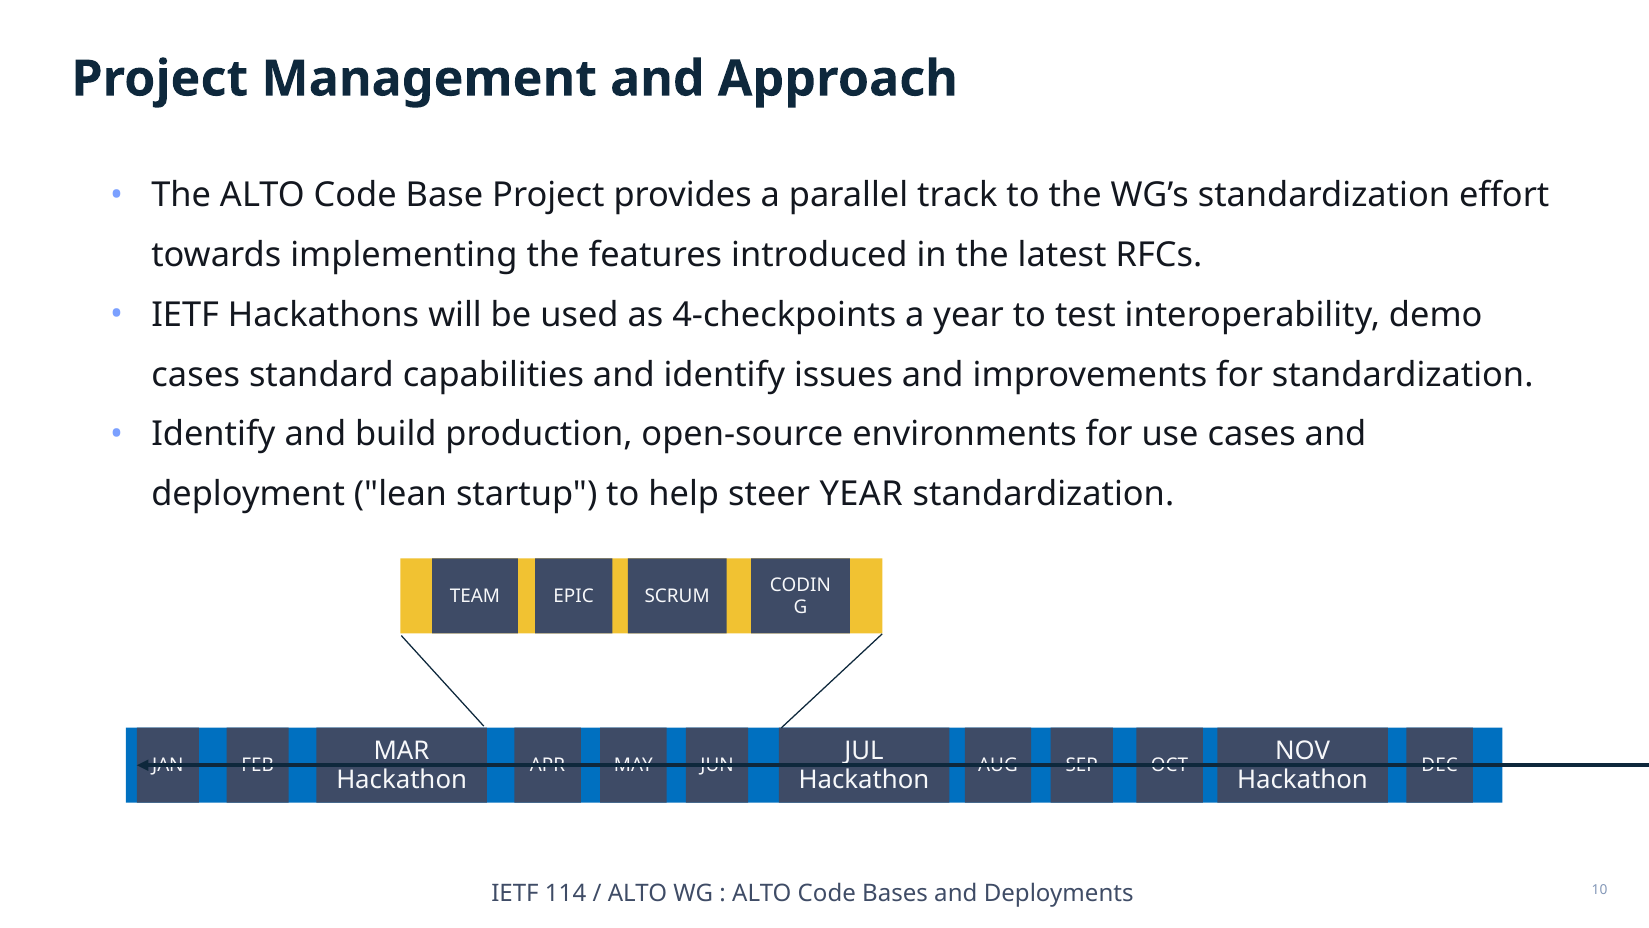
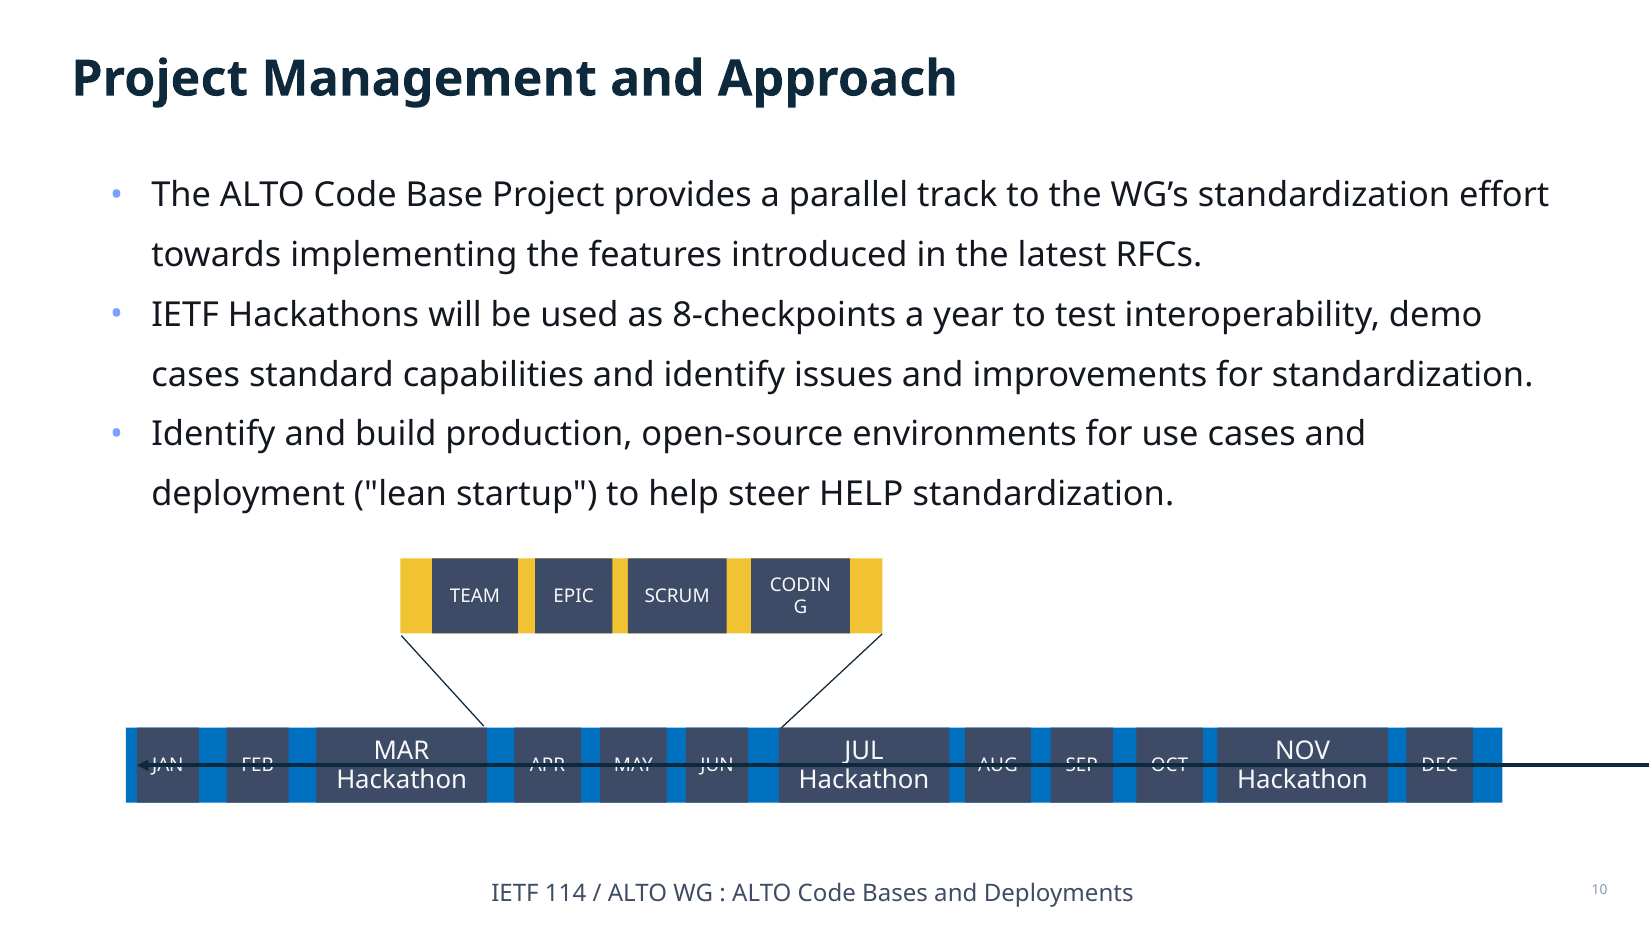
4-checkpoints: 4-checkpoints -> 8-checkpoints
steer YEAR: YEAR -> HELP
